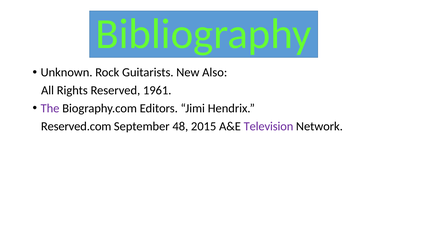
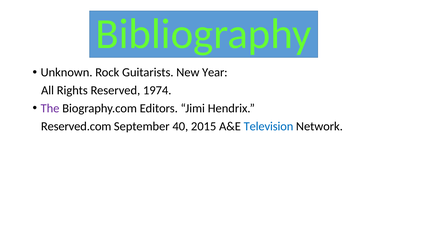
Also: Also -> Year
1961: 1961 -> 1974
48: 48 -> 40
Television colour: purple -> blue
